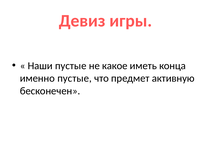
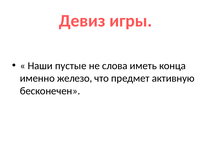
какое: какое -> слова
именно пустые: пустые -> железо
